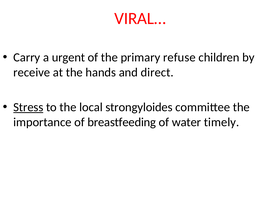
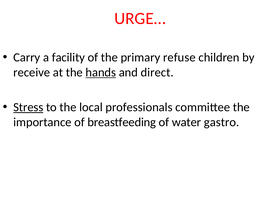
VIRAL…: VIRAL… -> URGE…
urgent: urgent -> facility
hands underline: none -> present
strongyloides: strongyloides -> professionals
timely: timely -> gastro
